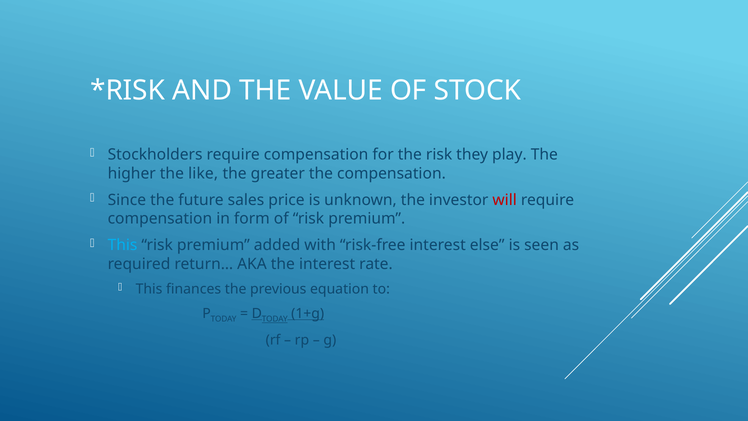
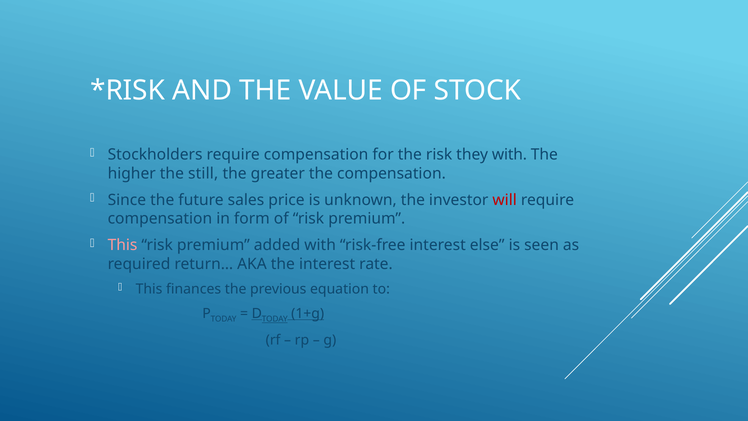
they play: play -> with
like: like -> still
This at (123, 245) colour: light blue -> pink
